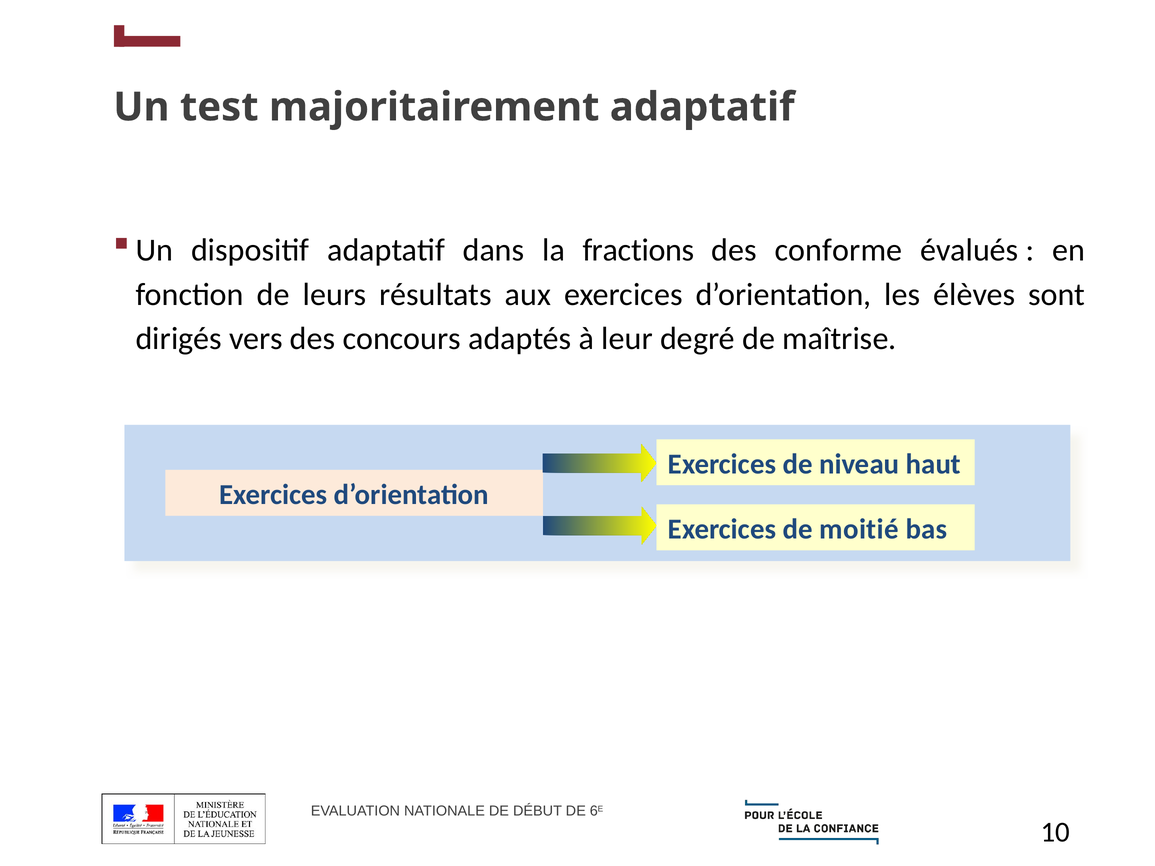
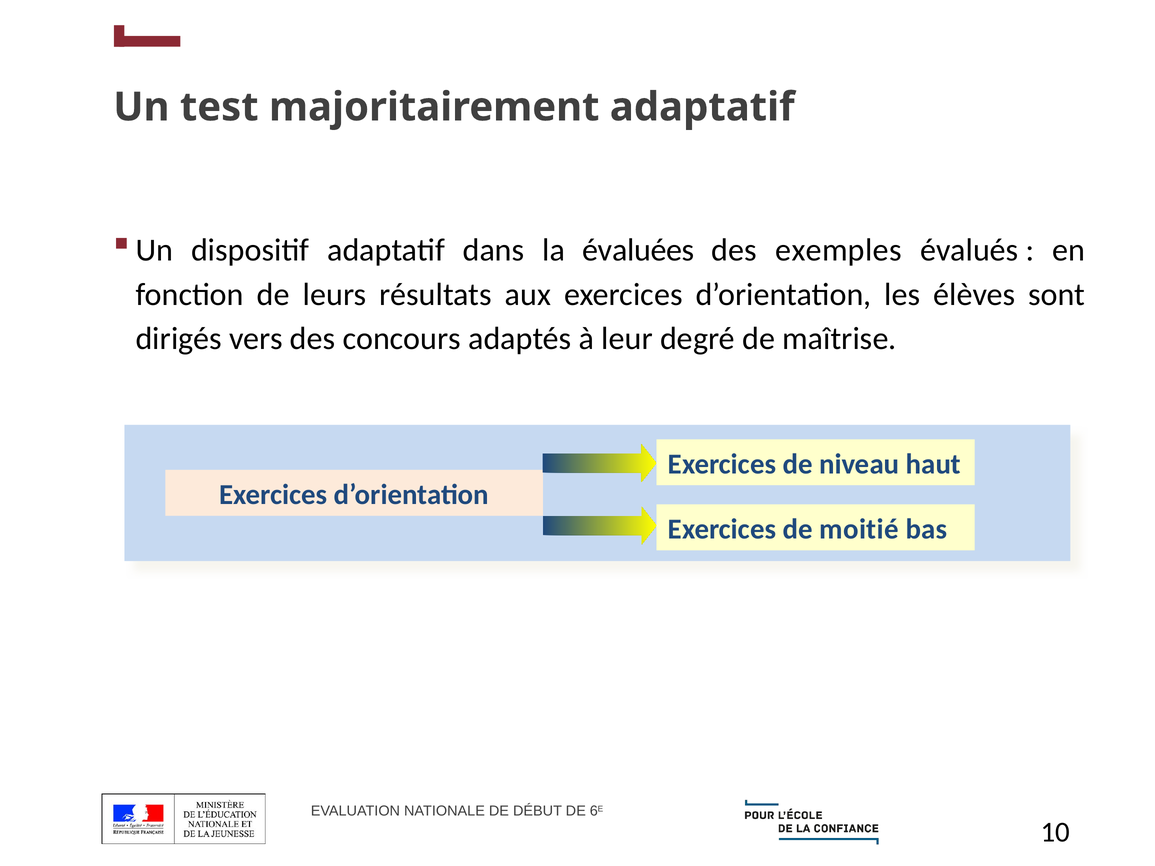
fractions: fractions -> évaluées
conforme: conforme -> exemples
